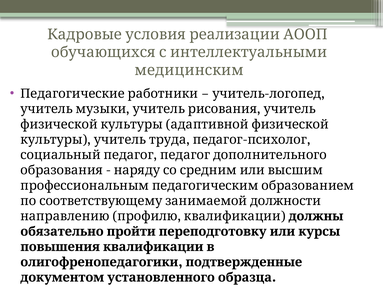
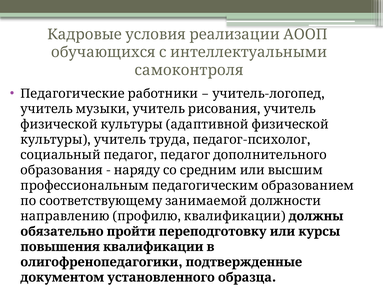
медицинским: медицинским -> самоконтроля
